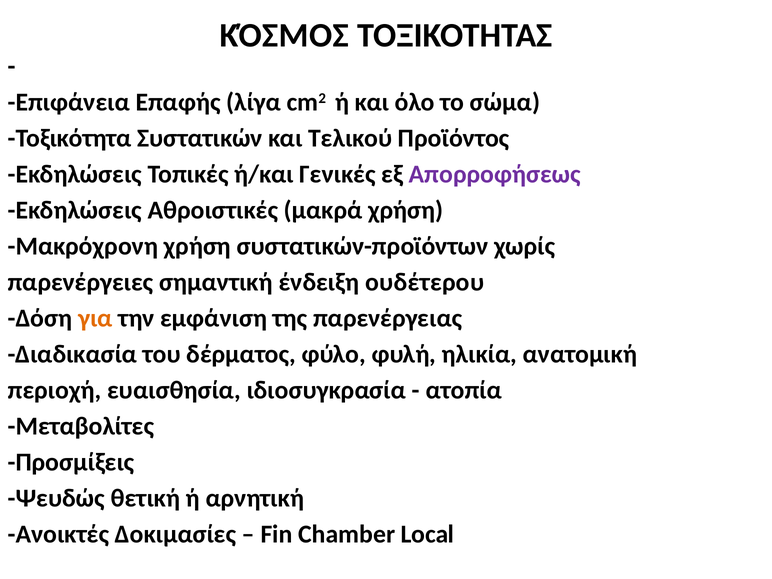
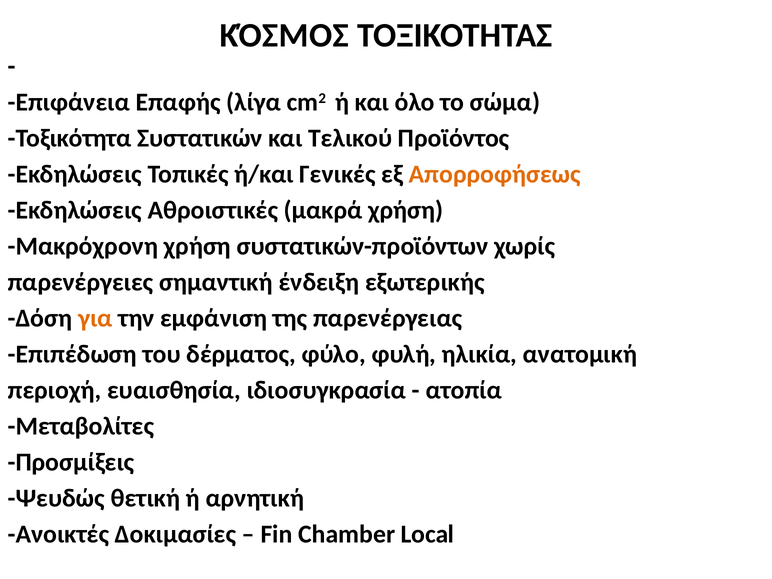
Απορροφήσεως colour: purple -> orange
ουδέτερου: ουδέτερου -> εξωτερικής
Διαδικασία: Διαδικασία -> Επιπέδωση
